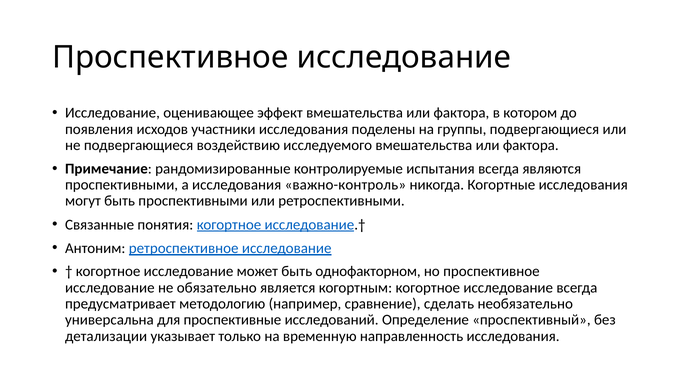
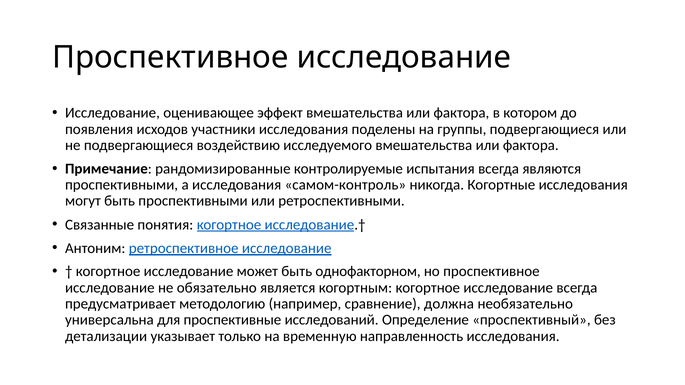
важно-контроль: важно-контроль -> самом-контроль
сделать: сделать -> должна
